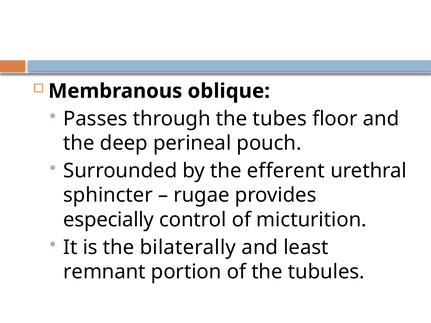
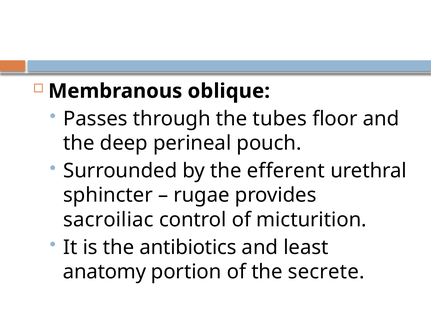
especially: especially -> sacroiliac
bilaterally: bilaterally -> antibiotics
remnant: remnant -> anatomy
tubules: tubules -> secrete
